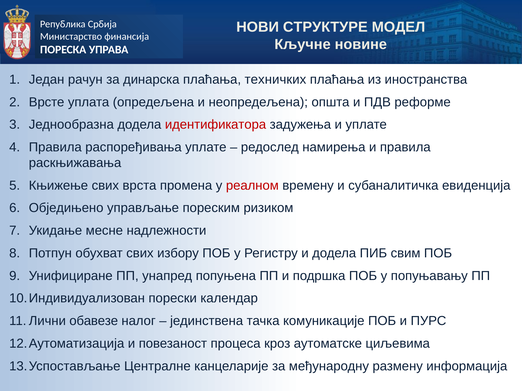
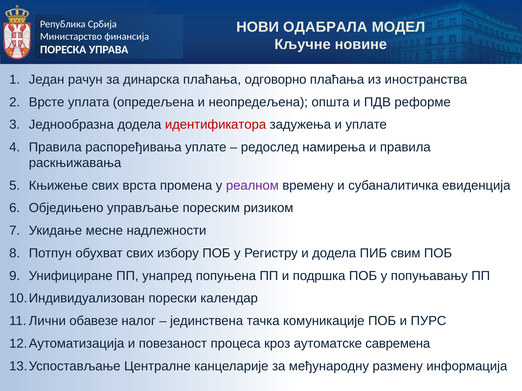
СТРУКТУРЕ: СТРУКТУРЕ -> ОДАБРАЛА
техничких: техничких -> одговорно
реалном colour: red -> purple
циљевима: циљевима -> савремена
